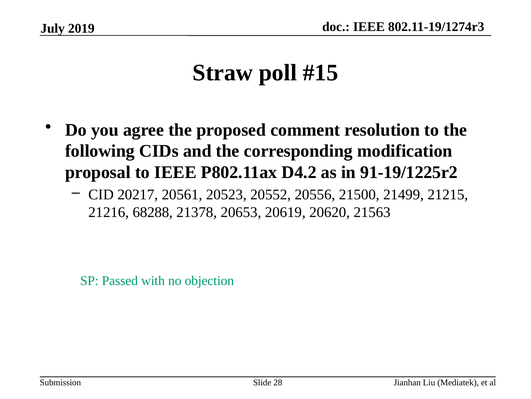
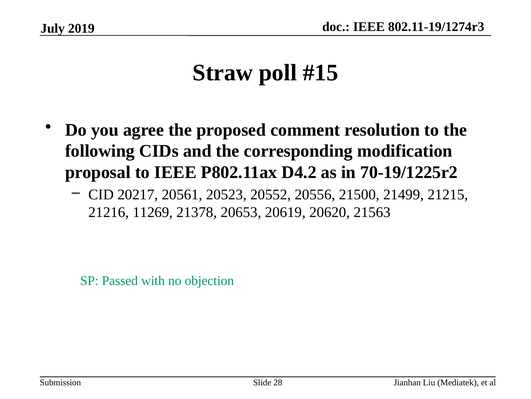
91-19/1225r2: 91-19/1225r2 -> 70-19/1225r2
68288: 68288 -> 11269
